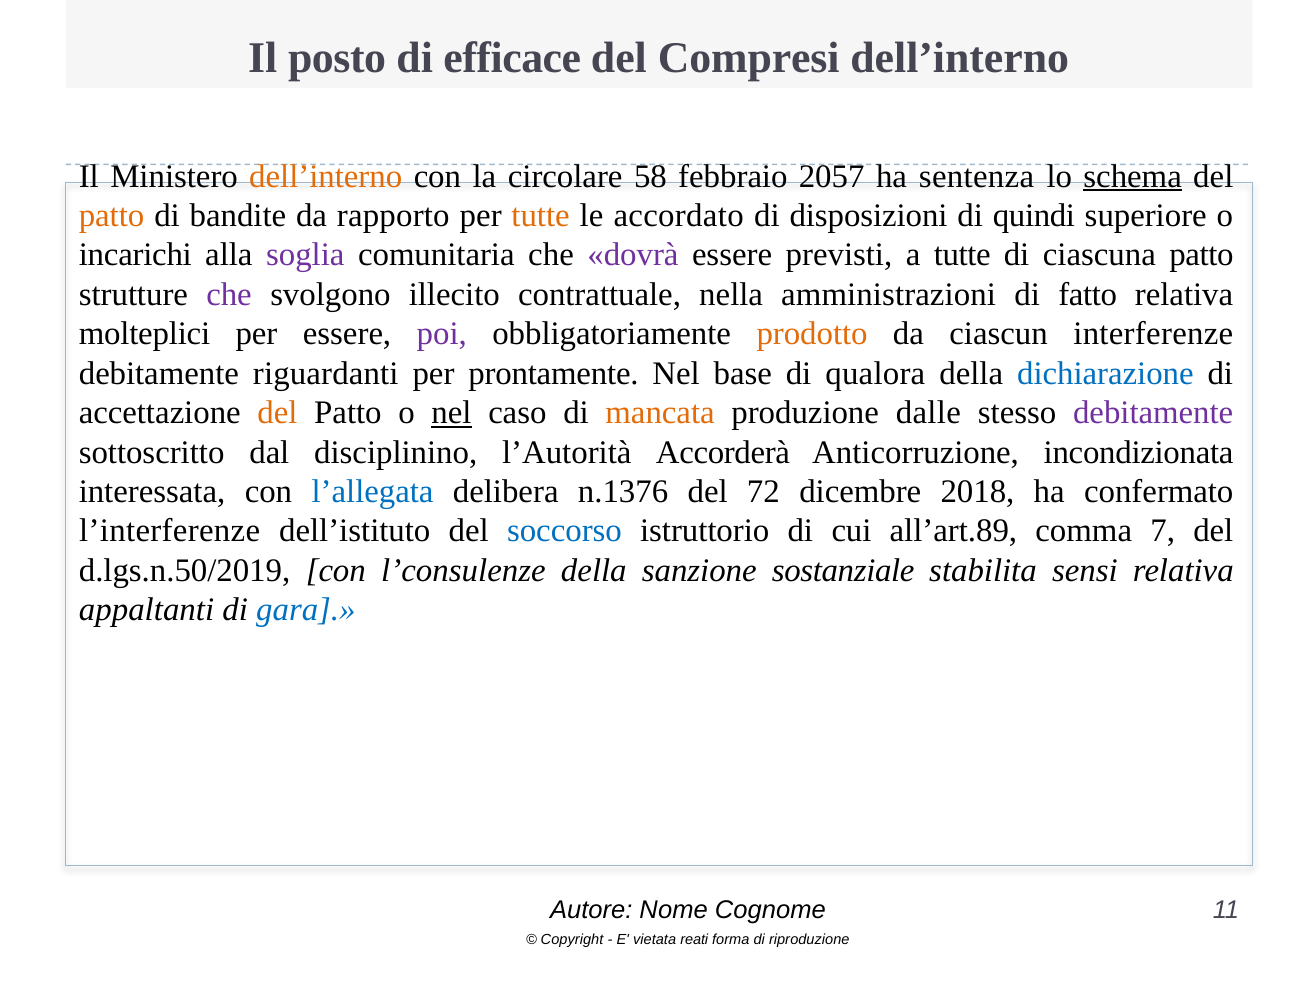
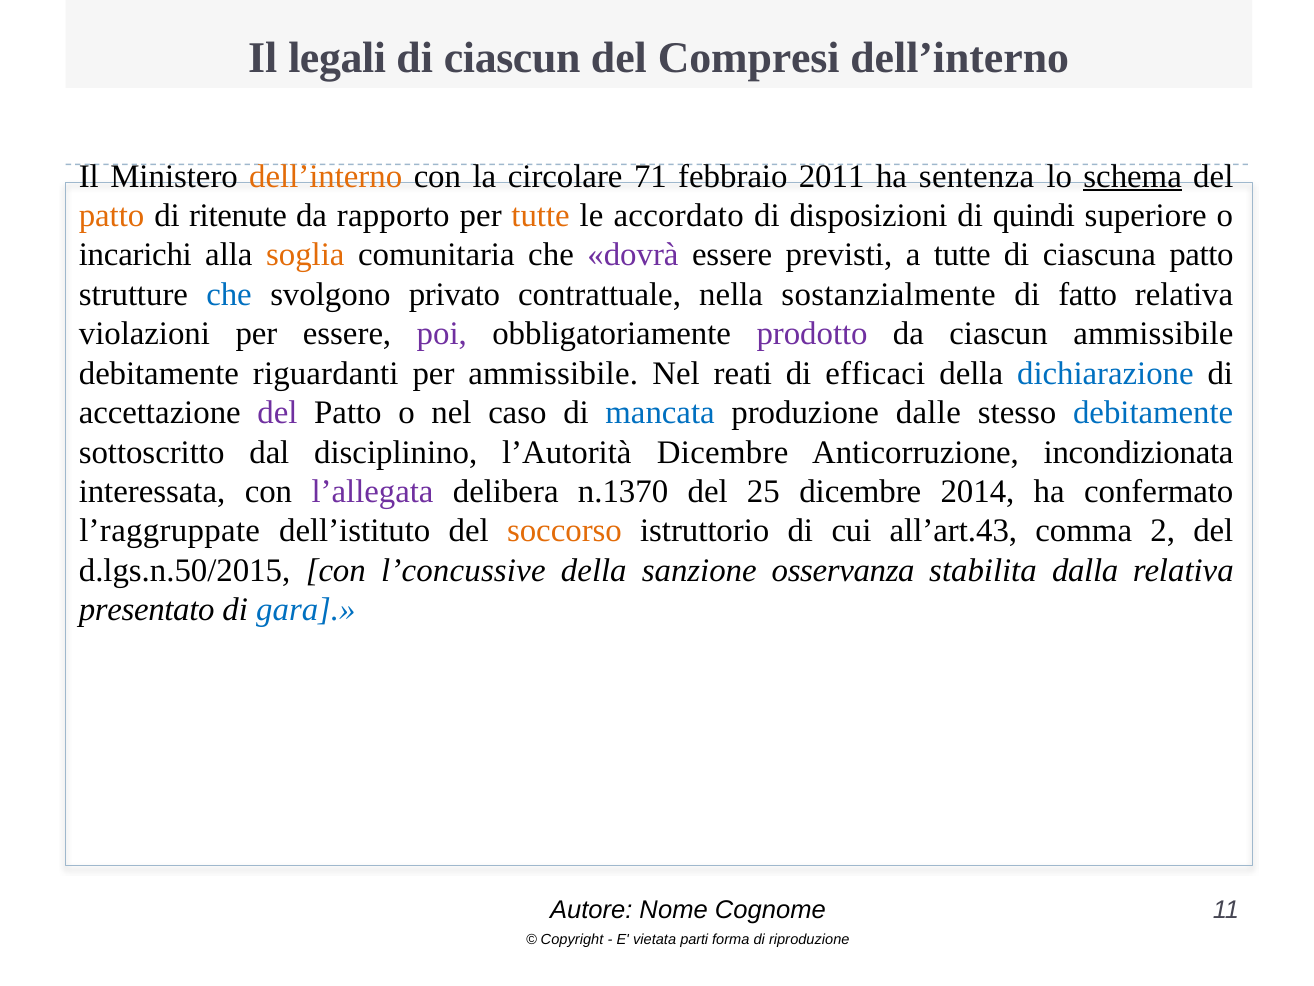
posto: posto -> legali
di efficace: efficace -> ciascun
58: 58 -> 71
2057: 2057 -> 2011
bandite: bandite -> ritenute
soglia colour: purple -> orange
che at (229, 294) colour: purple -> blue
illecito: illecito -> privato
amministrazioni: amministrazioni -> sostanzialmente
molteplici: molteplici -> violazioni
prodotto colour: orange -> purple
ciascun interferenze: interferenze -> ammissibile
per prontamente: prontamente -> ammissibile
base: base -> reati
qualora: qualora -> efficaci
del at (278, 413) colour: orange -> purple
nel at (452, 413) underline: present -> none
mancata colour: orange -> blue
debitamente at (1153, 413) colour: purple -> blue
l’Autorità Accorderà: Accorderà -> Dicembre
l’allegata colour: blue -> purple
n.1376: n.1376 -> n.1370
72: 72 -> 25
2018: 2018 -> 2014
l’interferenze: l’interferenze -> l’raggruppate
soccorso colour: blue -> orange
all’art.89: all’art.89 -> all’art.43
7: 7 -> 2
d.lgs.n.50/2019: d.lgs.n.50/2019 -> d.lgs.n.50/2015
l’consulenze: l’consulenze -> l’concussive
sostanziale: sostanziale -> osservanza
sensi: sensi -> dalla
appaltanti: appaltanti -> presentato
reati: reati -> parti
